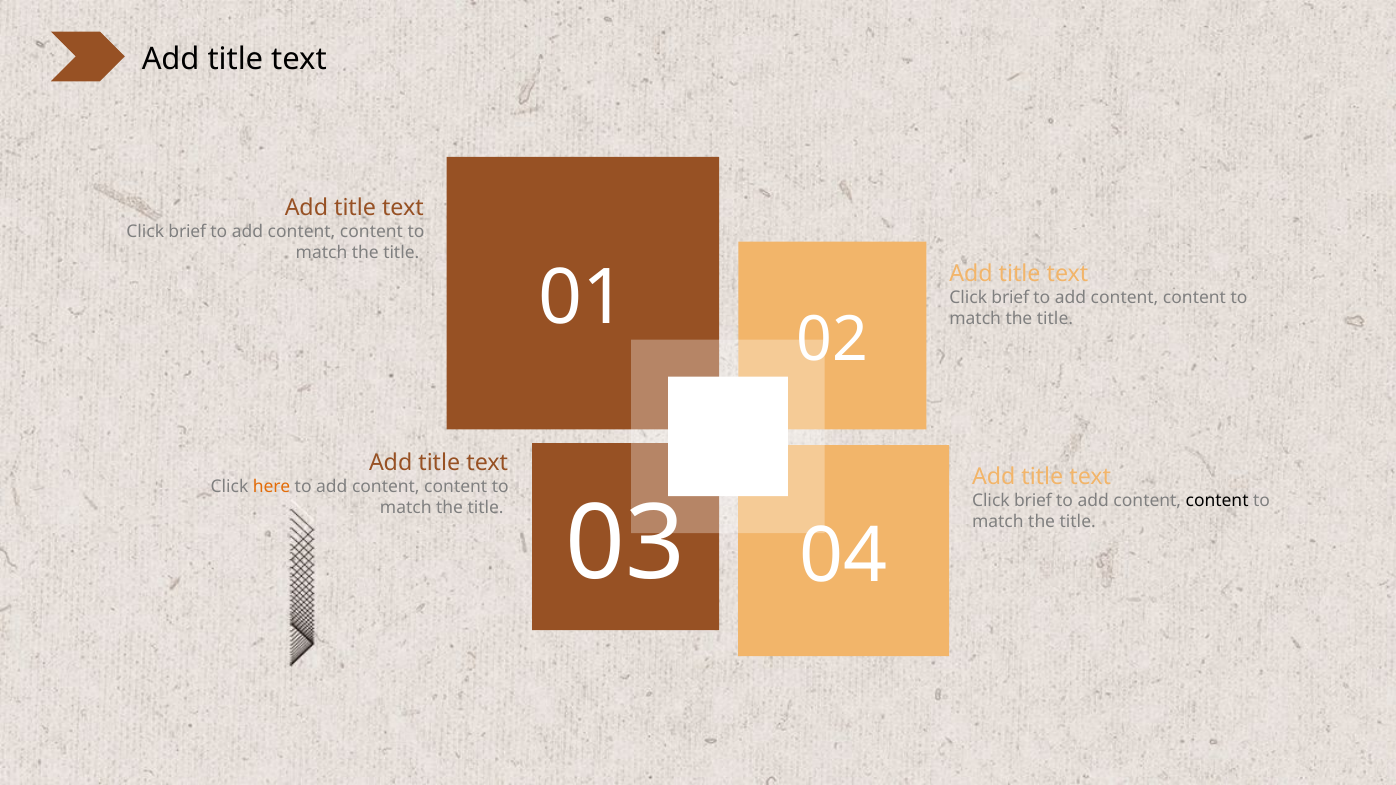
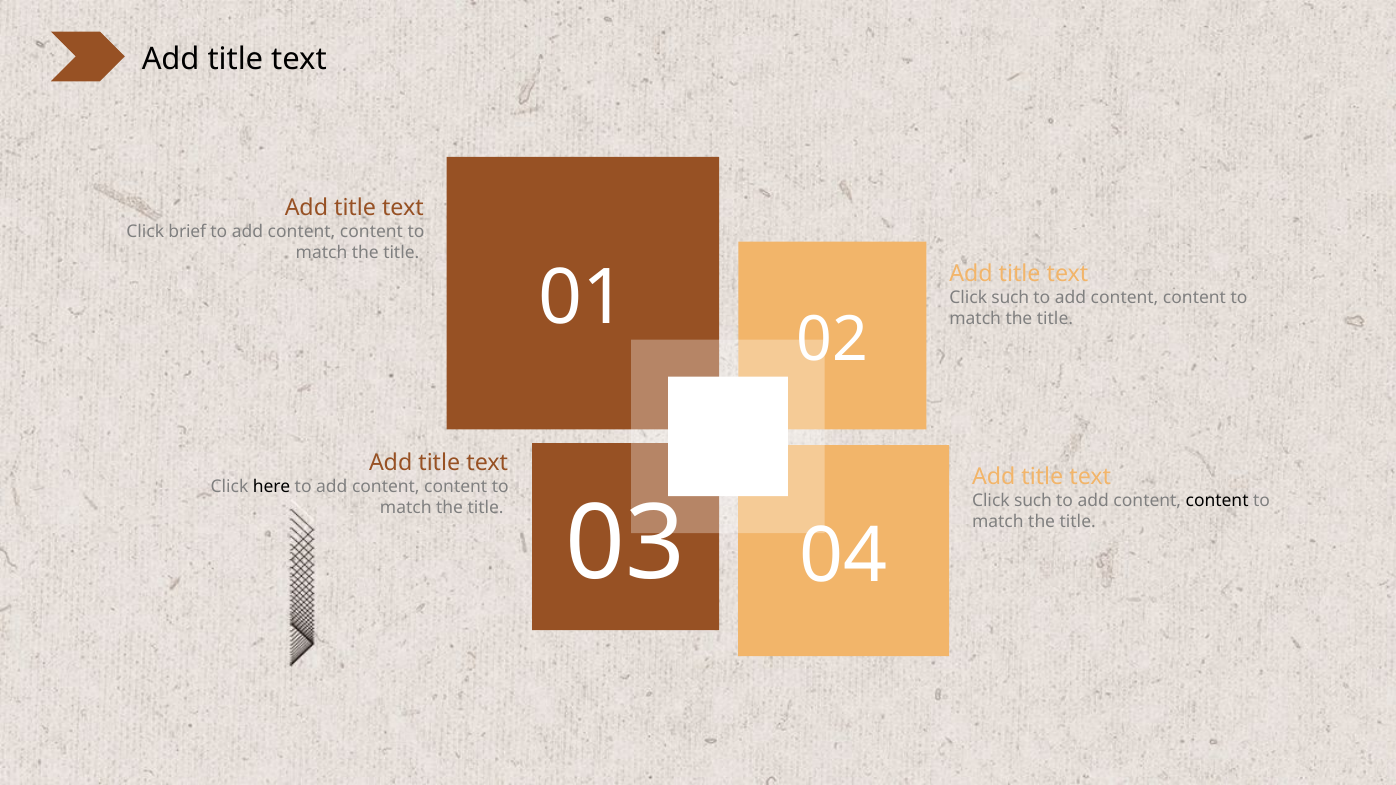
brief at (1010, 298): brief -> such
here colour: orange -> black
brief at (1033, 501): brief -> such
